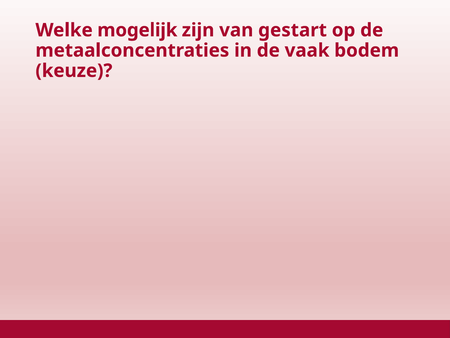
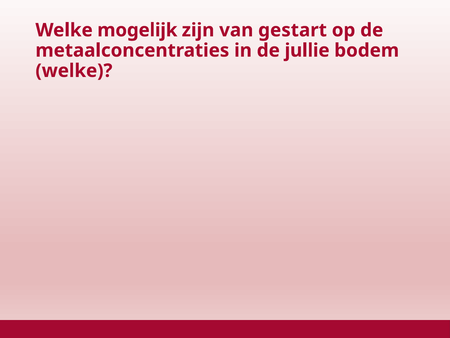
vaak: vaak -> jullie
keuze at (74, 71): keuze -> welke
